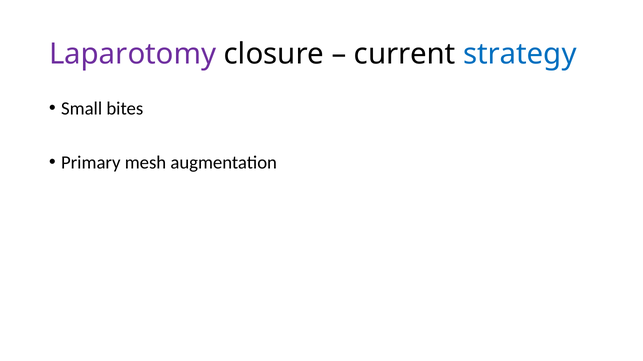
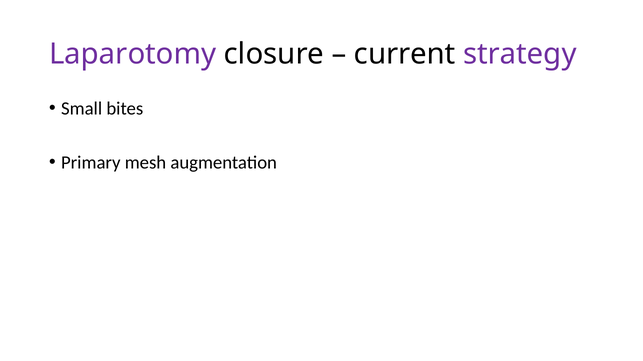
strategy colour: blue -> purple
